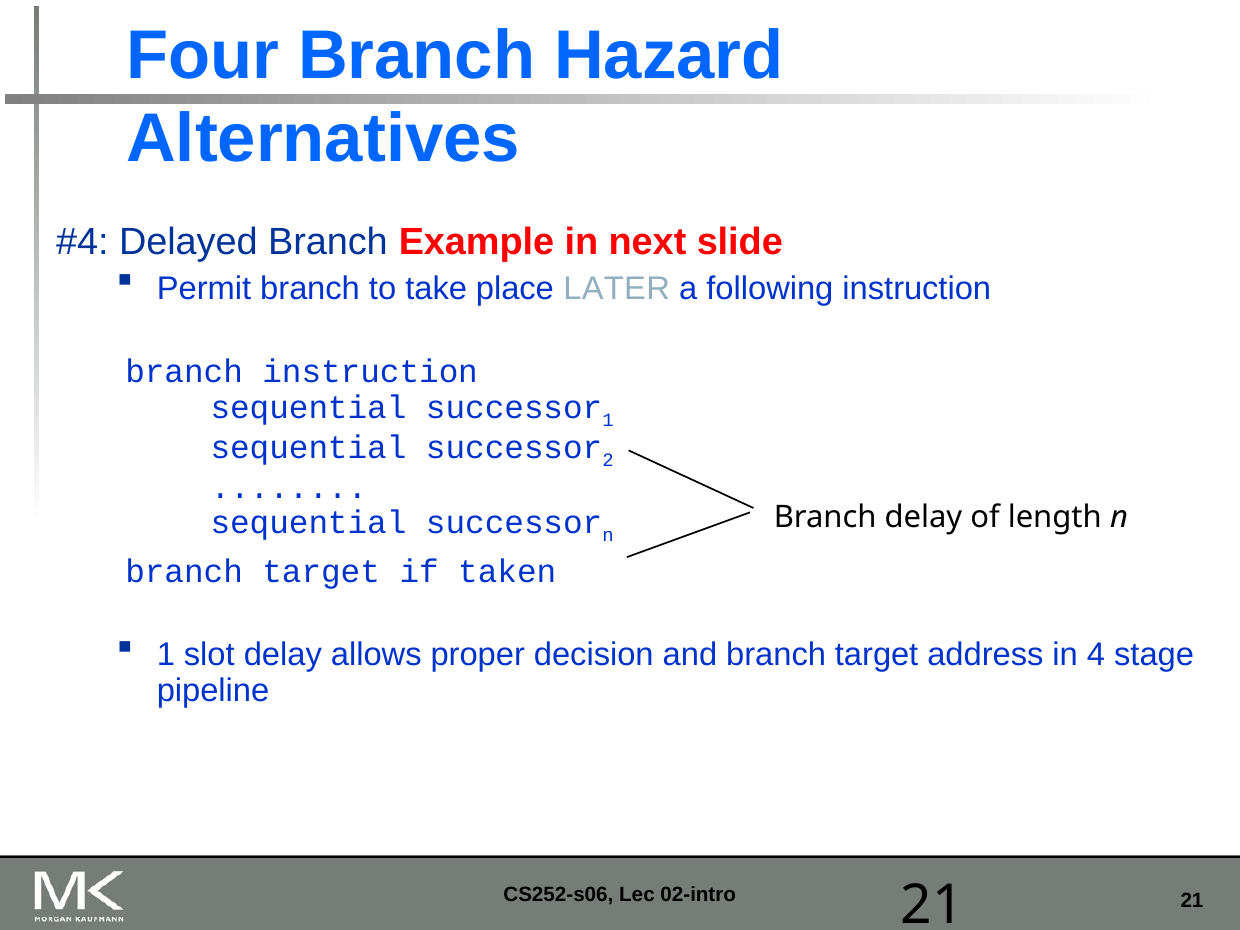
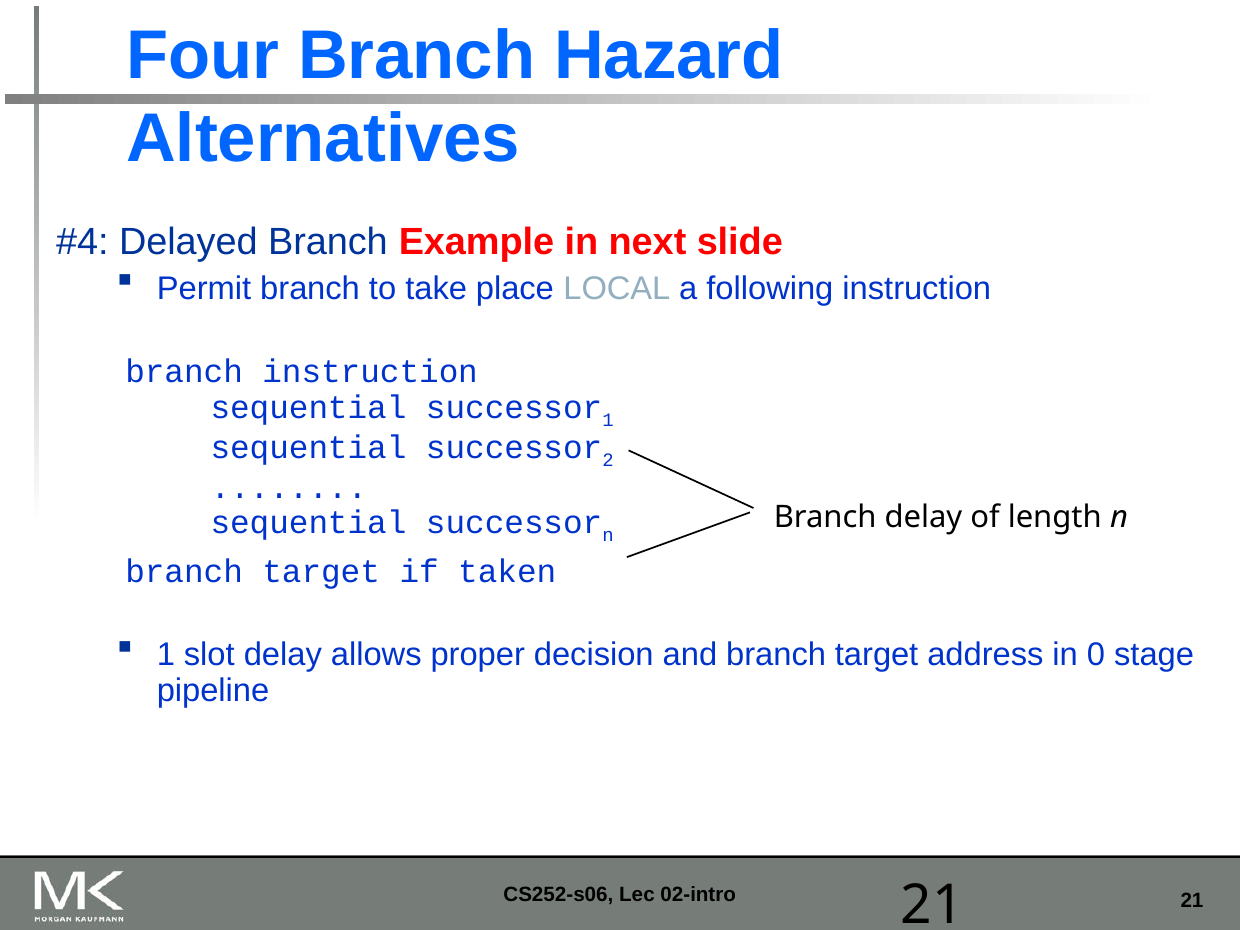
LATER: LATER -> LOCAL
4: 4 -> 0
